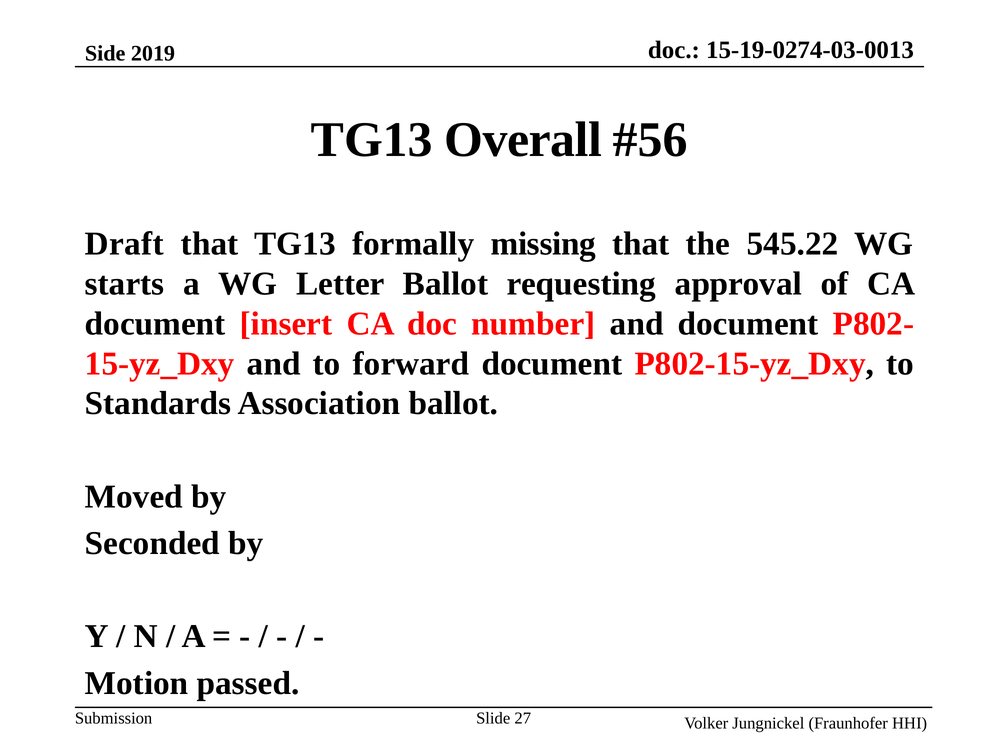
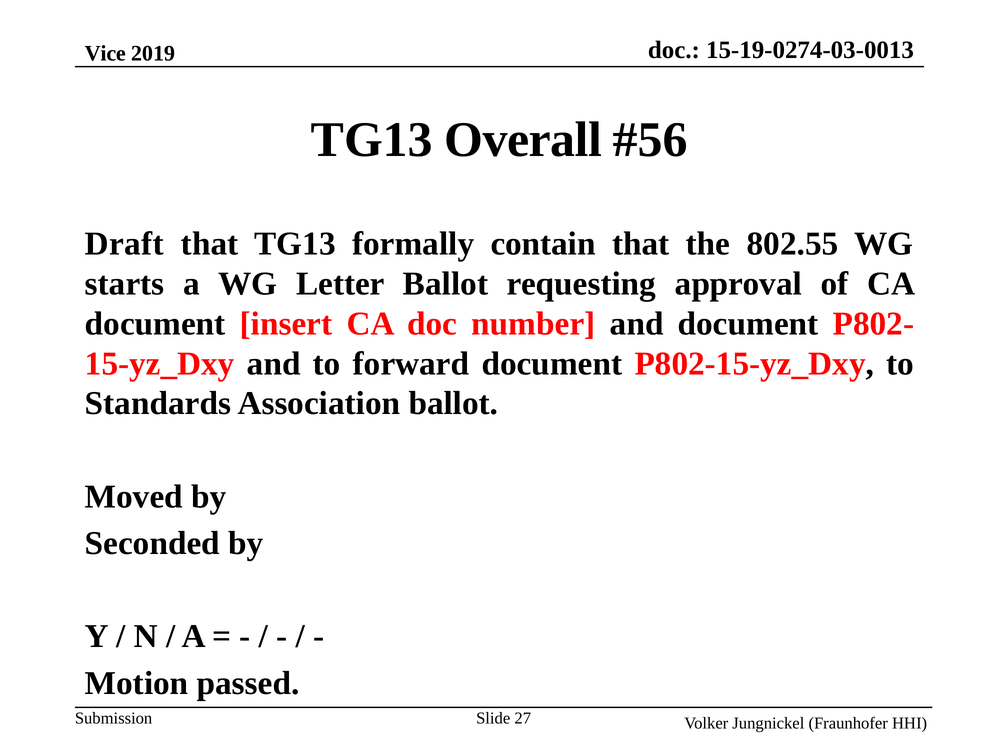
Side: Side -> Vice
missing: missing -> contain
545.22: 545.22 -> 802.55
